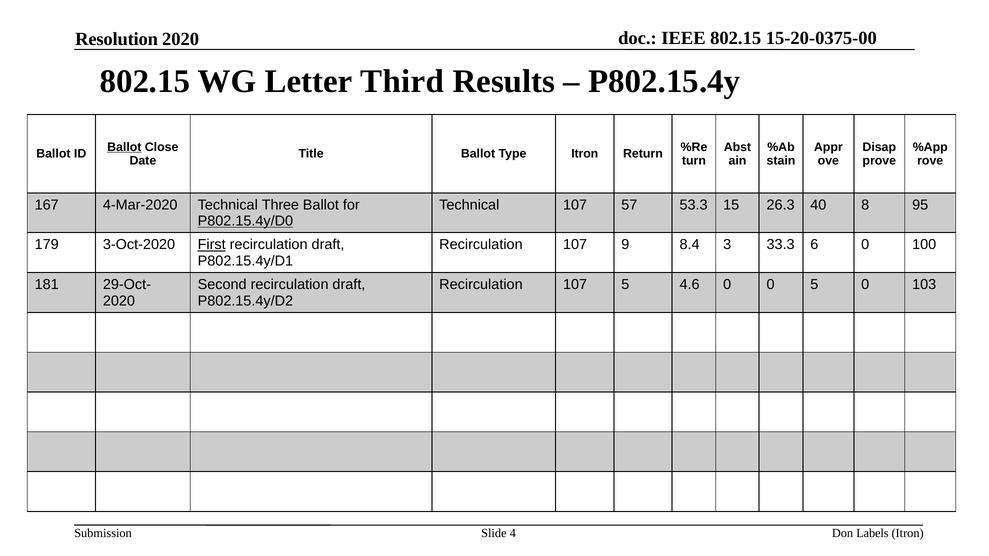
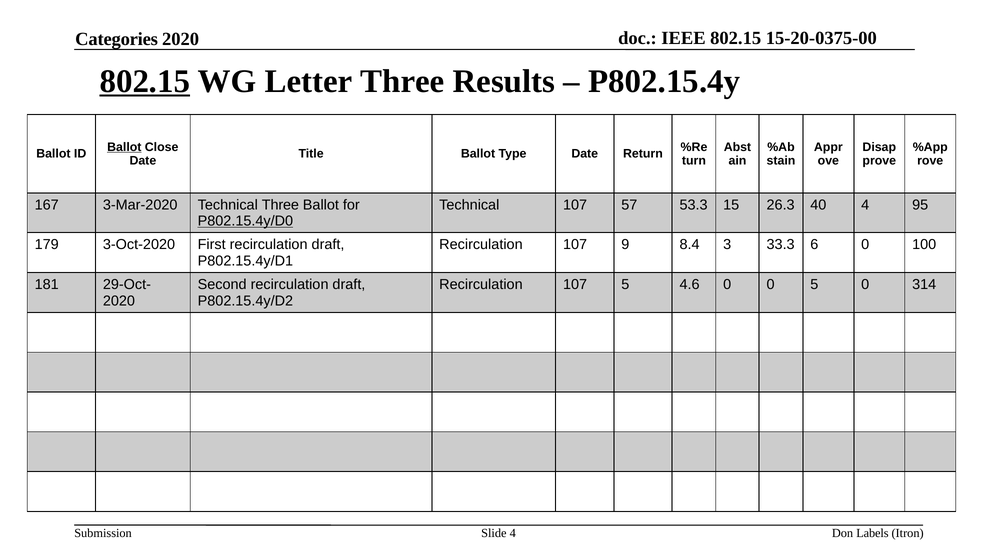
Resolution: Resolution -> Categories
802.15 at (145, 82) underline: none -> present
Letter Third: Third -> Three
Type Itron: Itron -> Date
4-Mar-2020: 4-Mar-2020 -> 3-Mar-2020
40 8: 8 -> 4
First underline: present -> none
103: 103 -> 314
